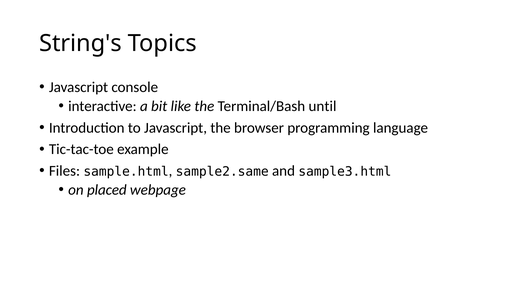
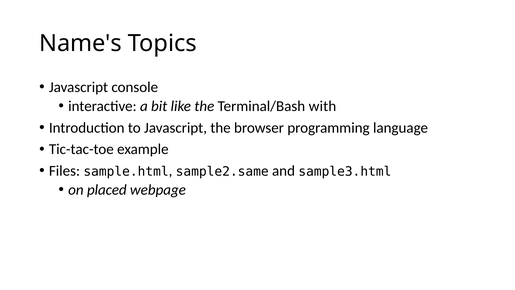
String's: String's -> Name's
until: until -> with
